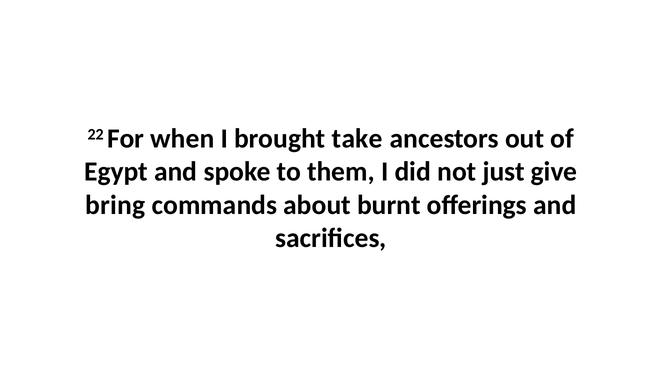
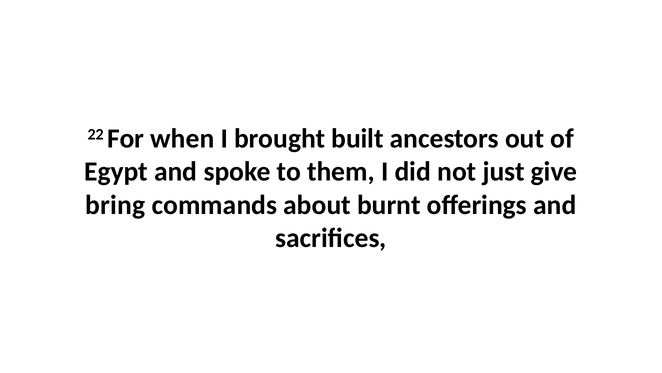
take: take -> built
